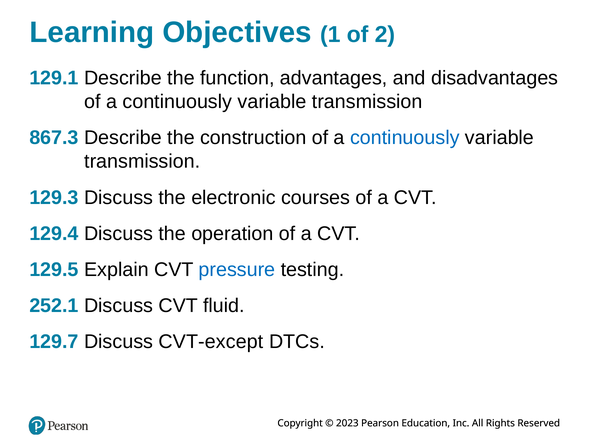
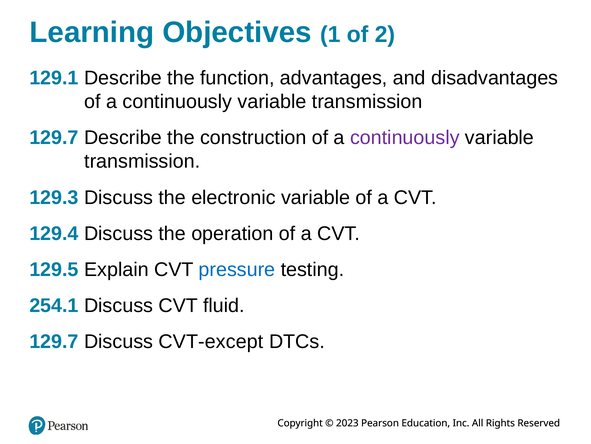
867.3 at (54, 138): 867.3 -> 129.7
continuously at (405, 138) colour: blue -> purple
electronic courses: courses -> variable
252.1: 252.1 -> 254.1
